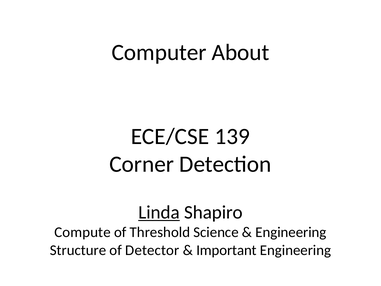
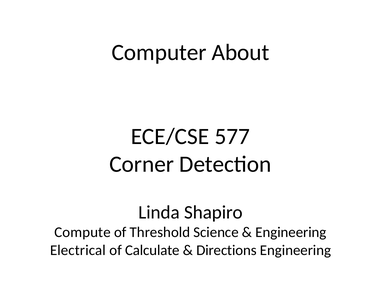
139: 139 -> 577
Linda underline: present -> none
Structure: Structure -> Electrical
Detector: Detector -> Calculate
Important: Important -> Directions
